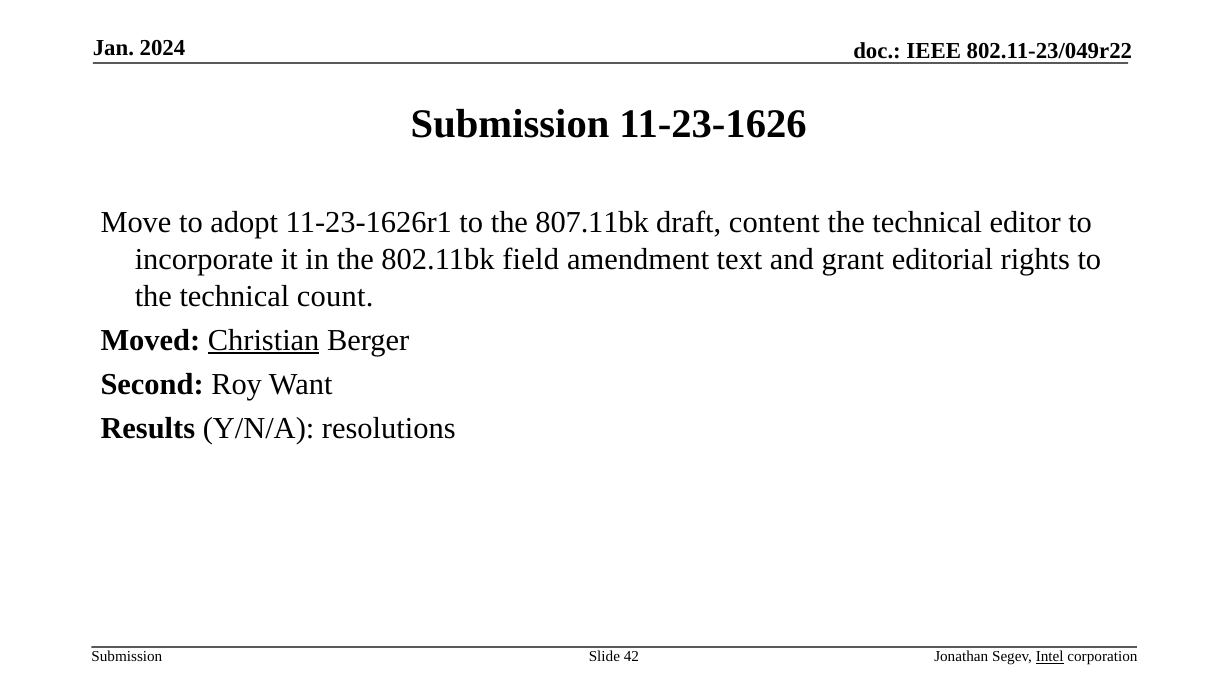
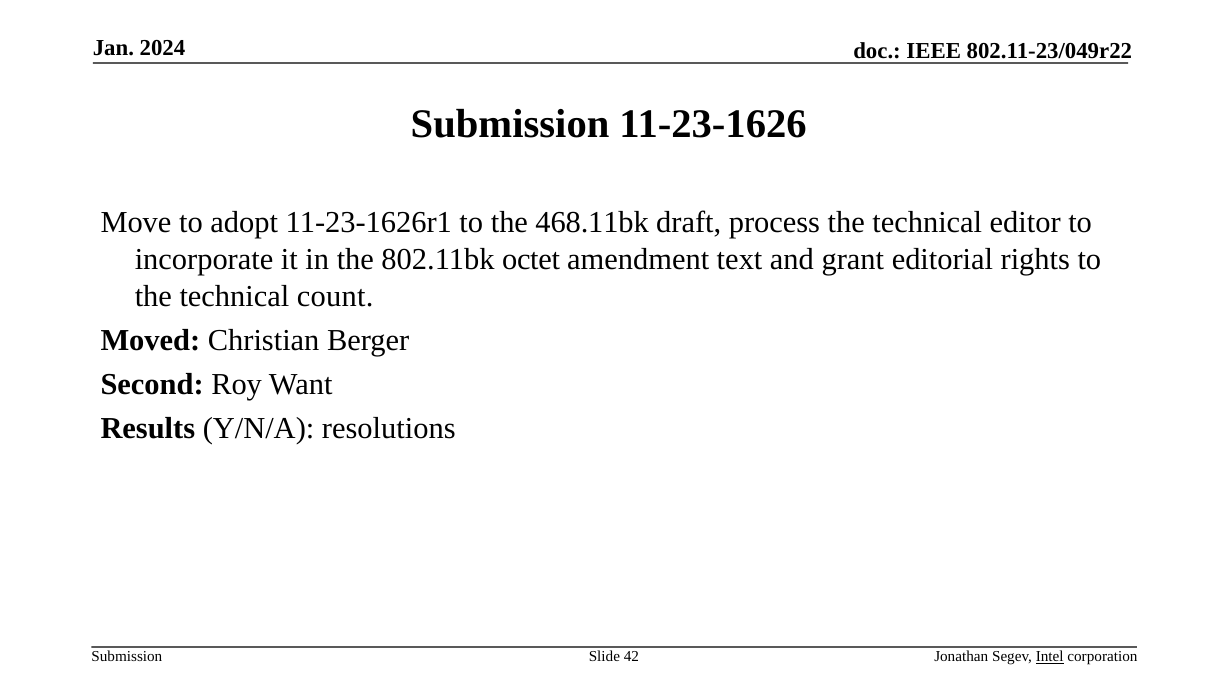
807.11bk: 807.11bk -> 468.11bk
content: content -> process
field: field -> octet
Christian underline: present -> none
